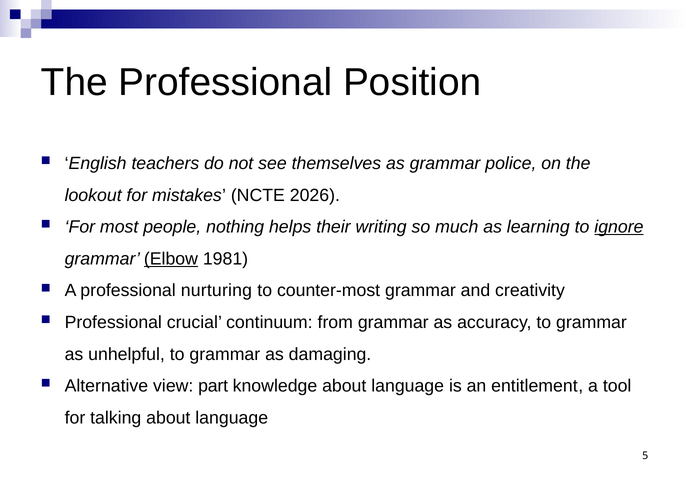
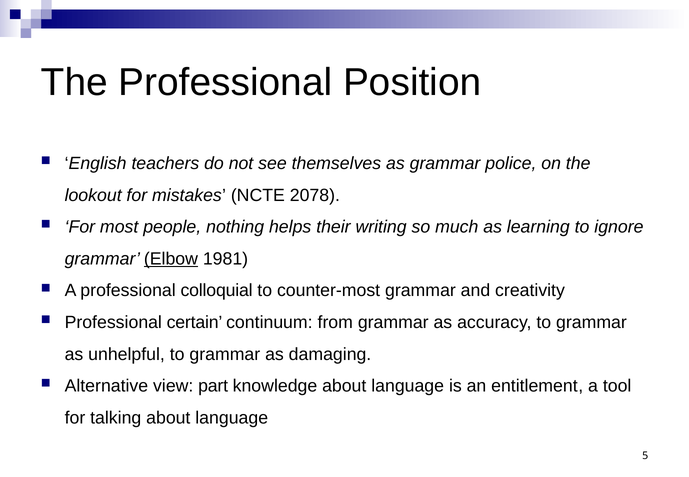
2026: 2026 -> 2078
ignore underline: present -> none
nurturing: nurturing -> colloquial
crucial: crucial -> certain
